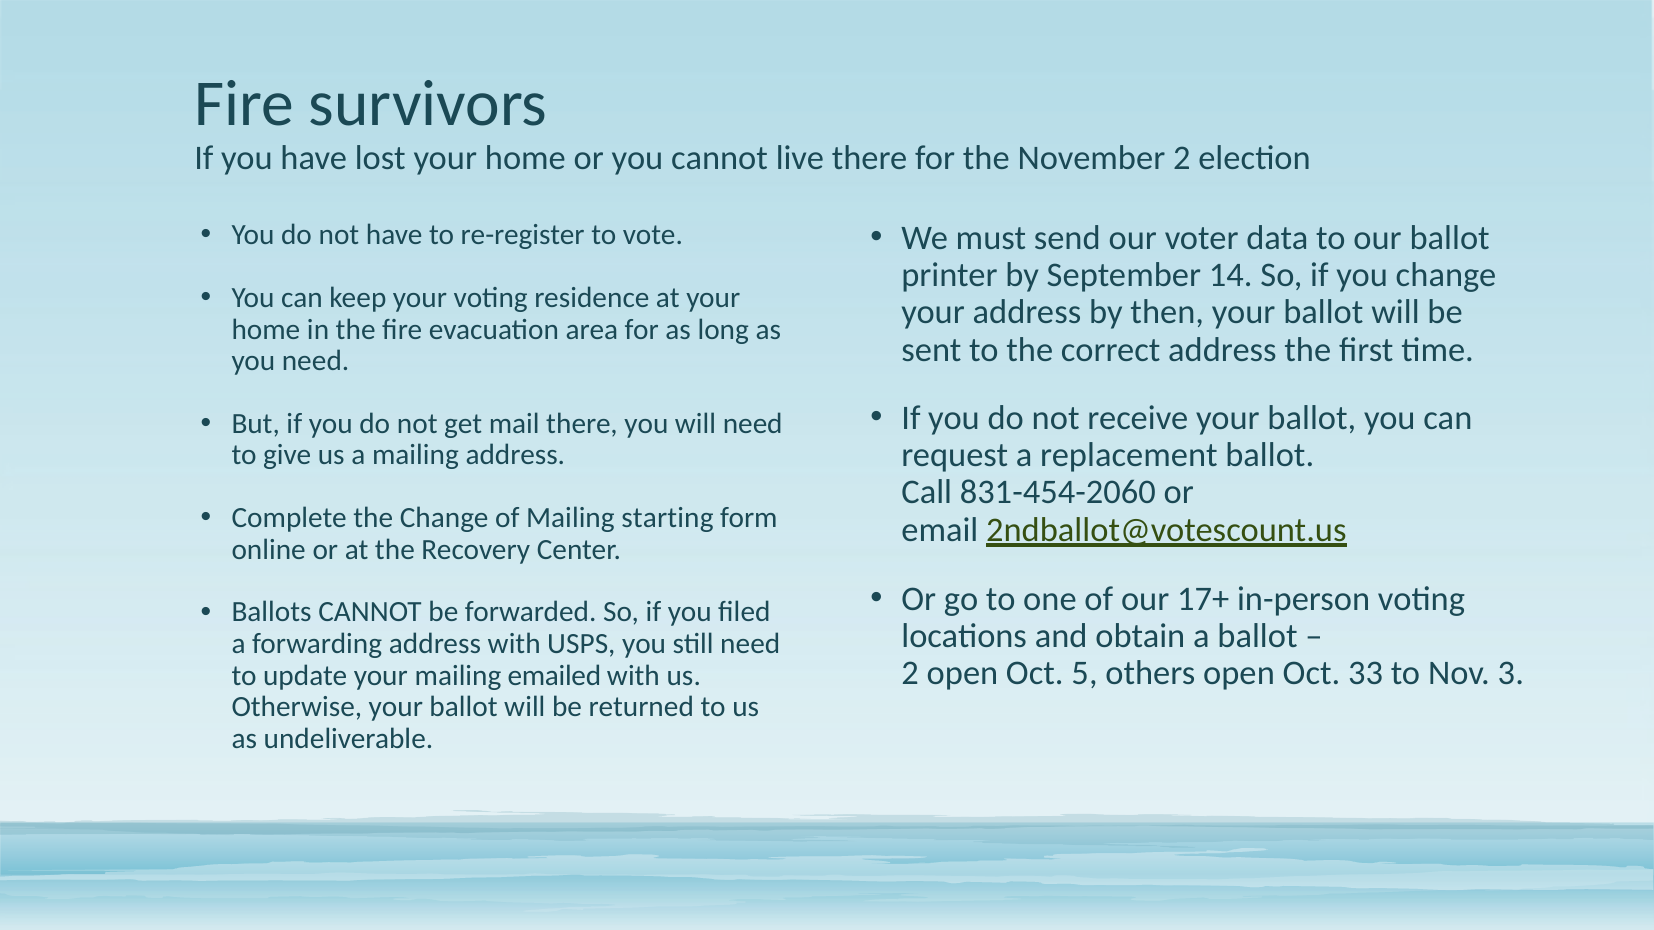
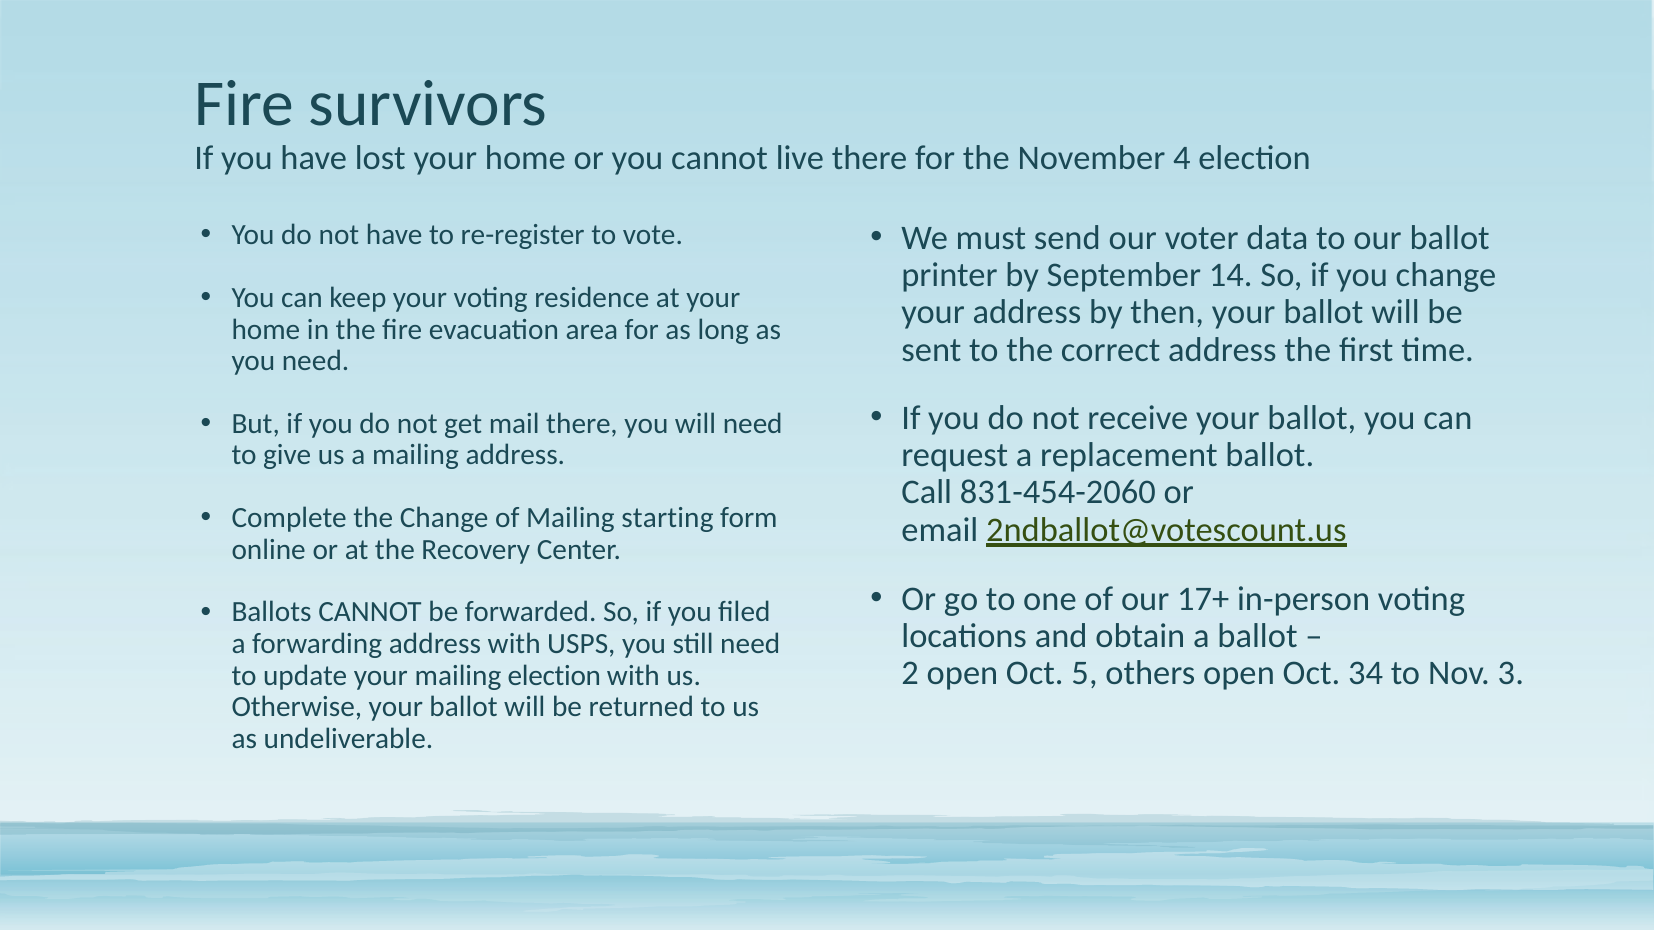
November 2: 2 -> 4
33: 33 -> 34
mailing emailed: emailed -> election
